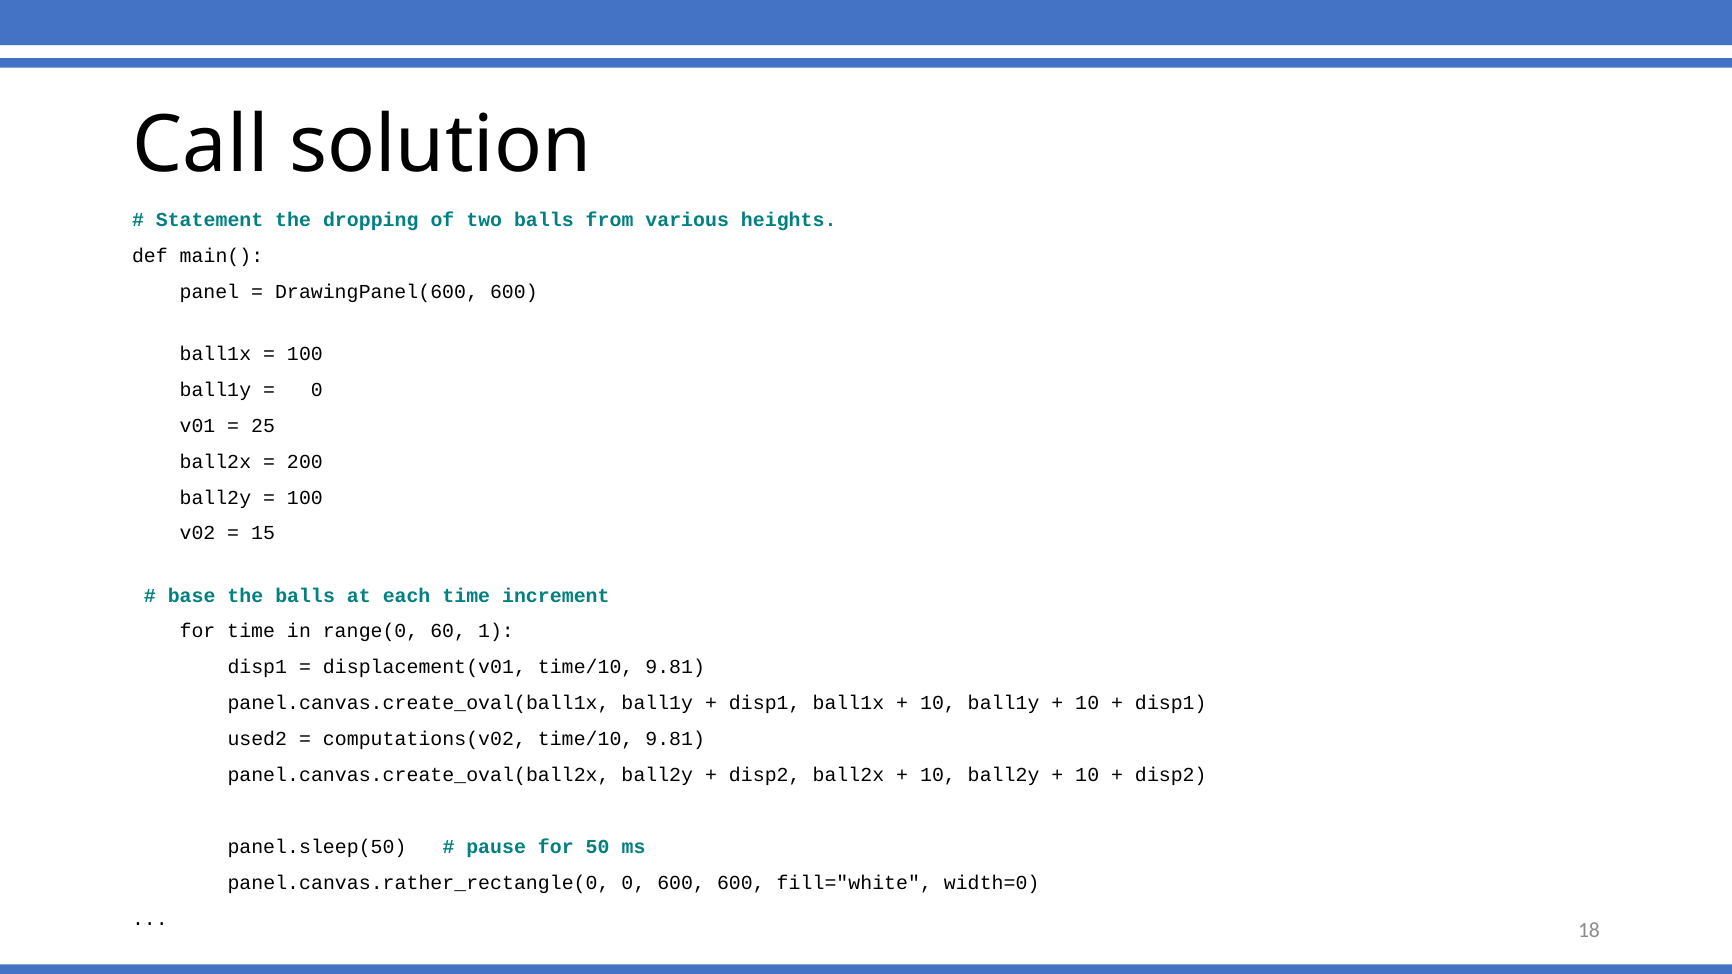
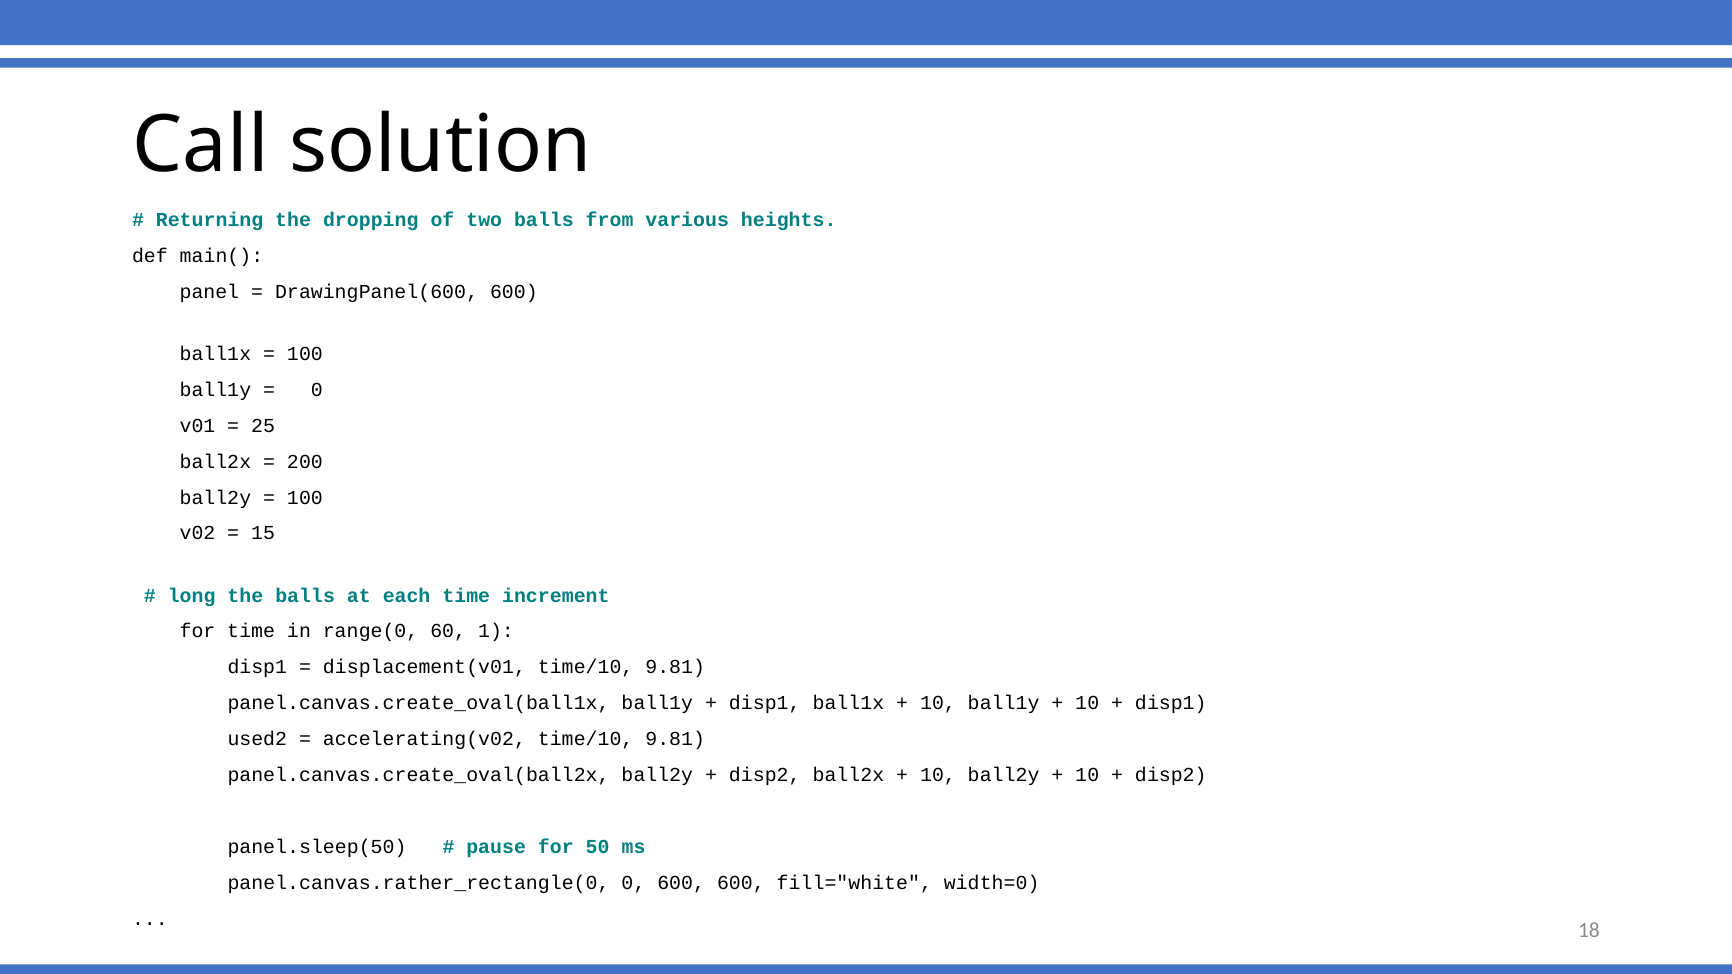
Statement: Statement -> Returning
base: base -> long
computations(v02: computations(v02 -> accelerating(v02
